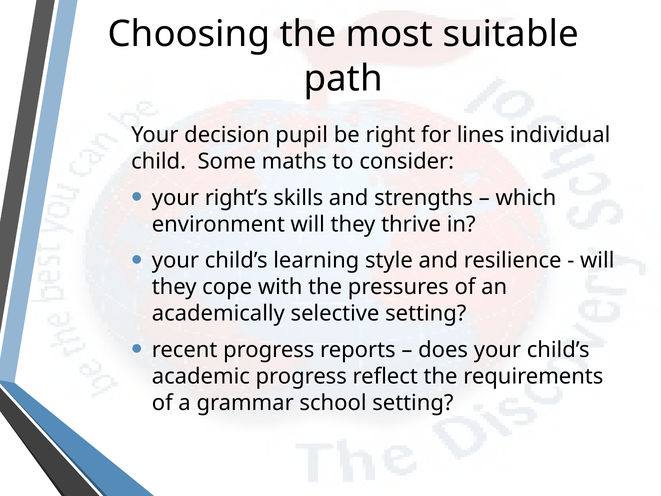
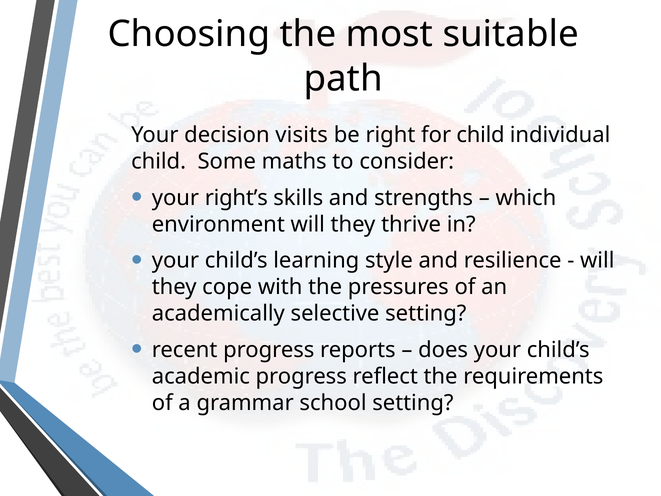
pupil: pupil -> visits
for lines: lines -> child
